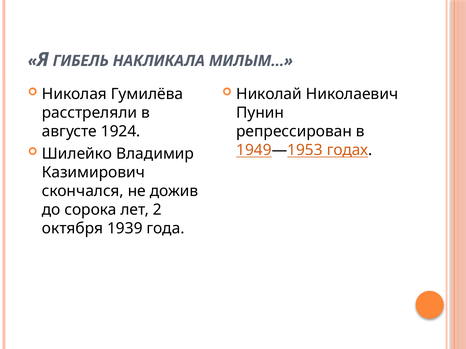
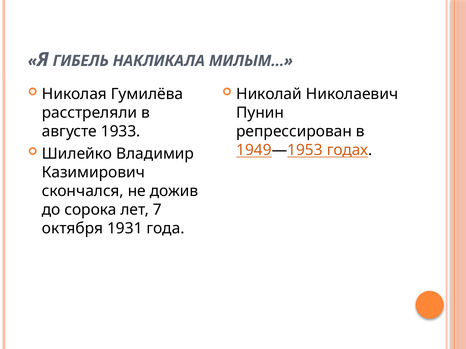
1924: 1924 -> 1933
2: 2 -> 7
1939: 1939 -> 1931
